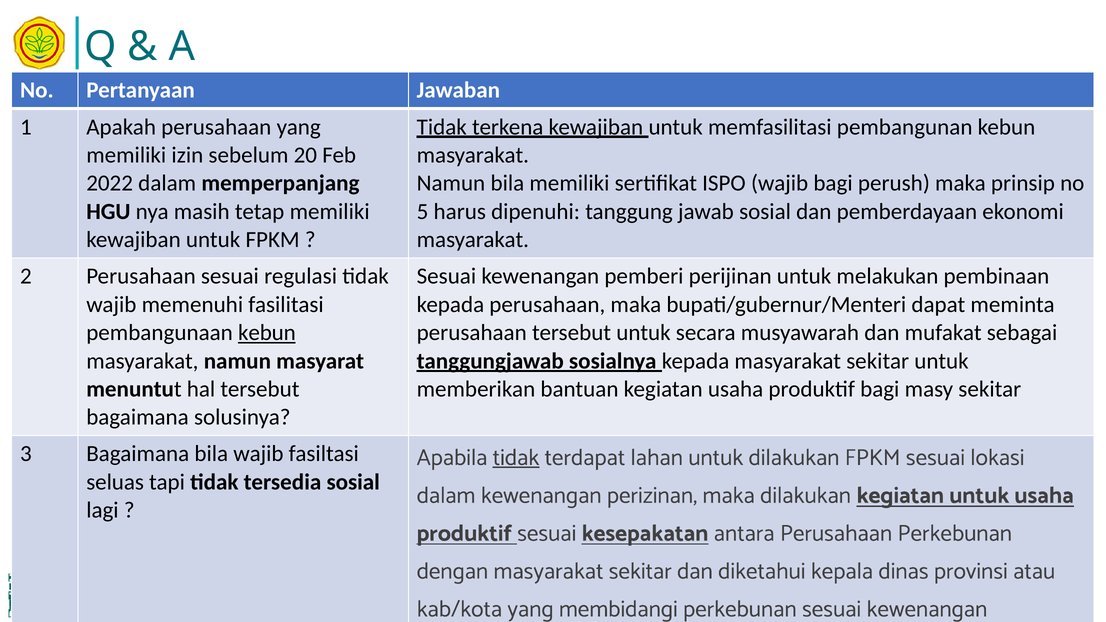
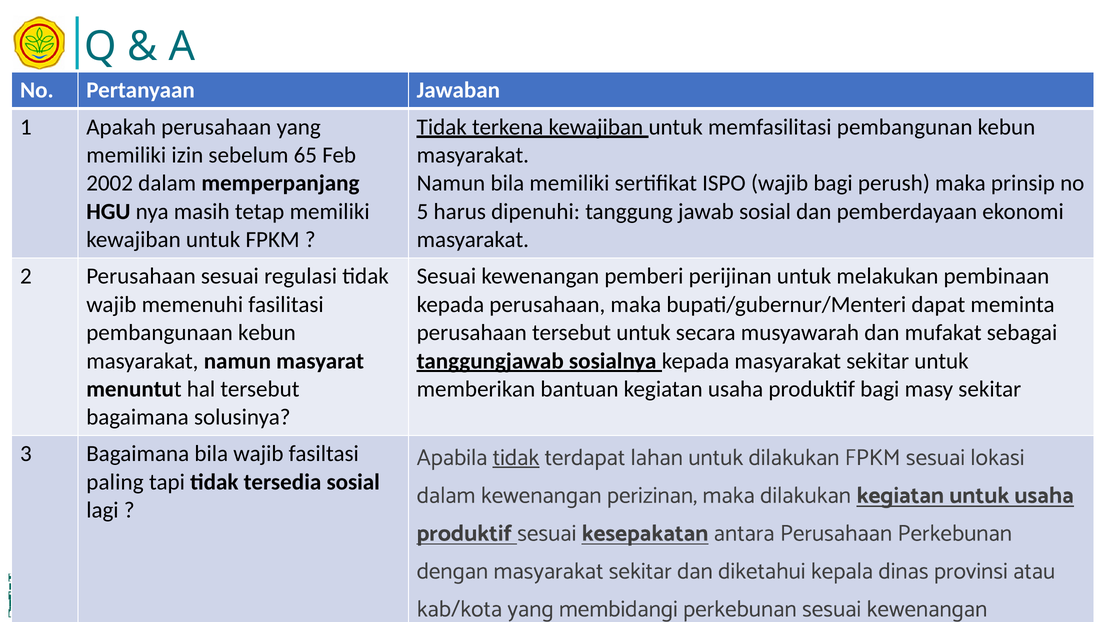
20: 20 -> 65
2022: 2022 -> 2002
kebun at (267, 333) underline: present -> none
seluas: seluas -> paling
